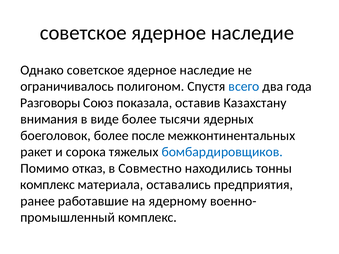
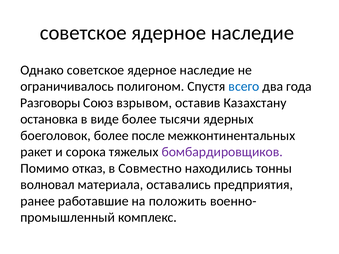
показала: показала -> взрывом
внимания: внимания -> остановка
бомбардировщиков colour: blue -> purple
комплекс at (48, 185): комплекс -> волновал
ядерному: ядерному -> положить
